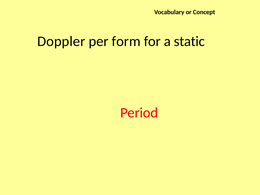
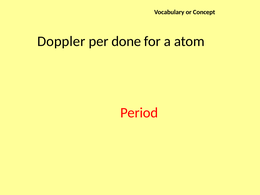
form: form -> done
static: static -> atom
